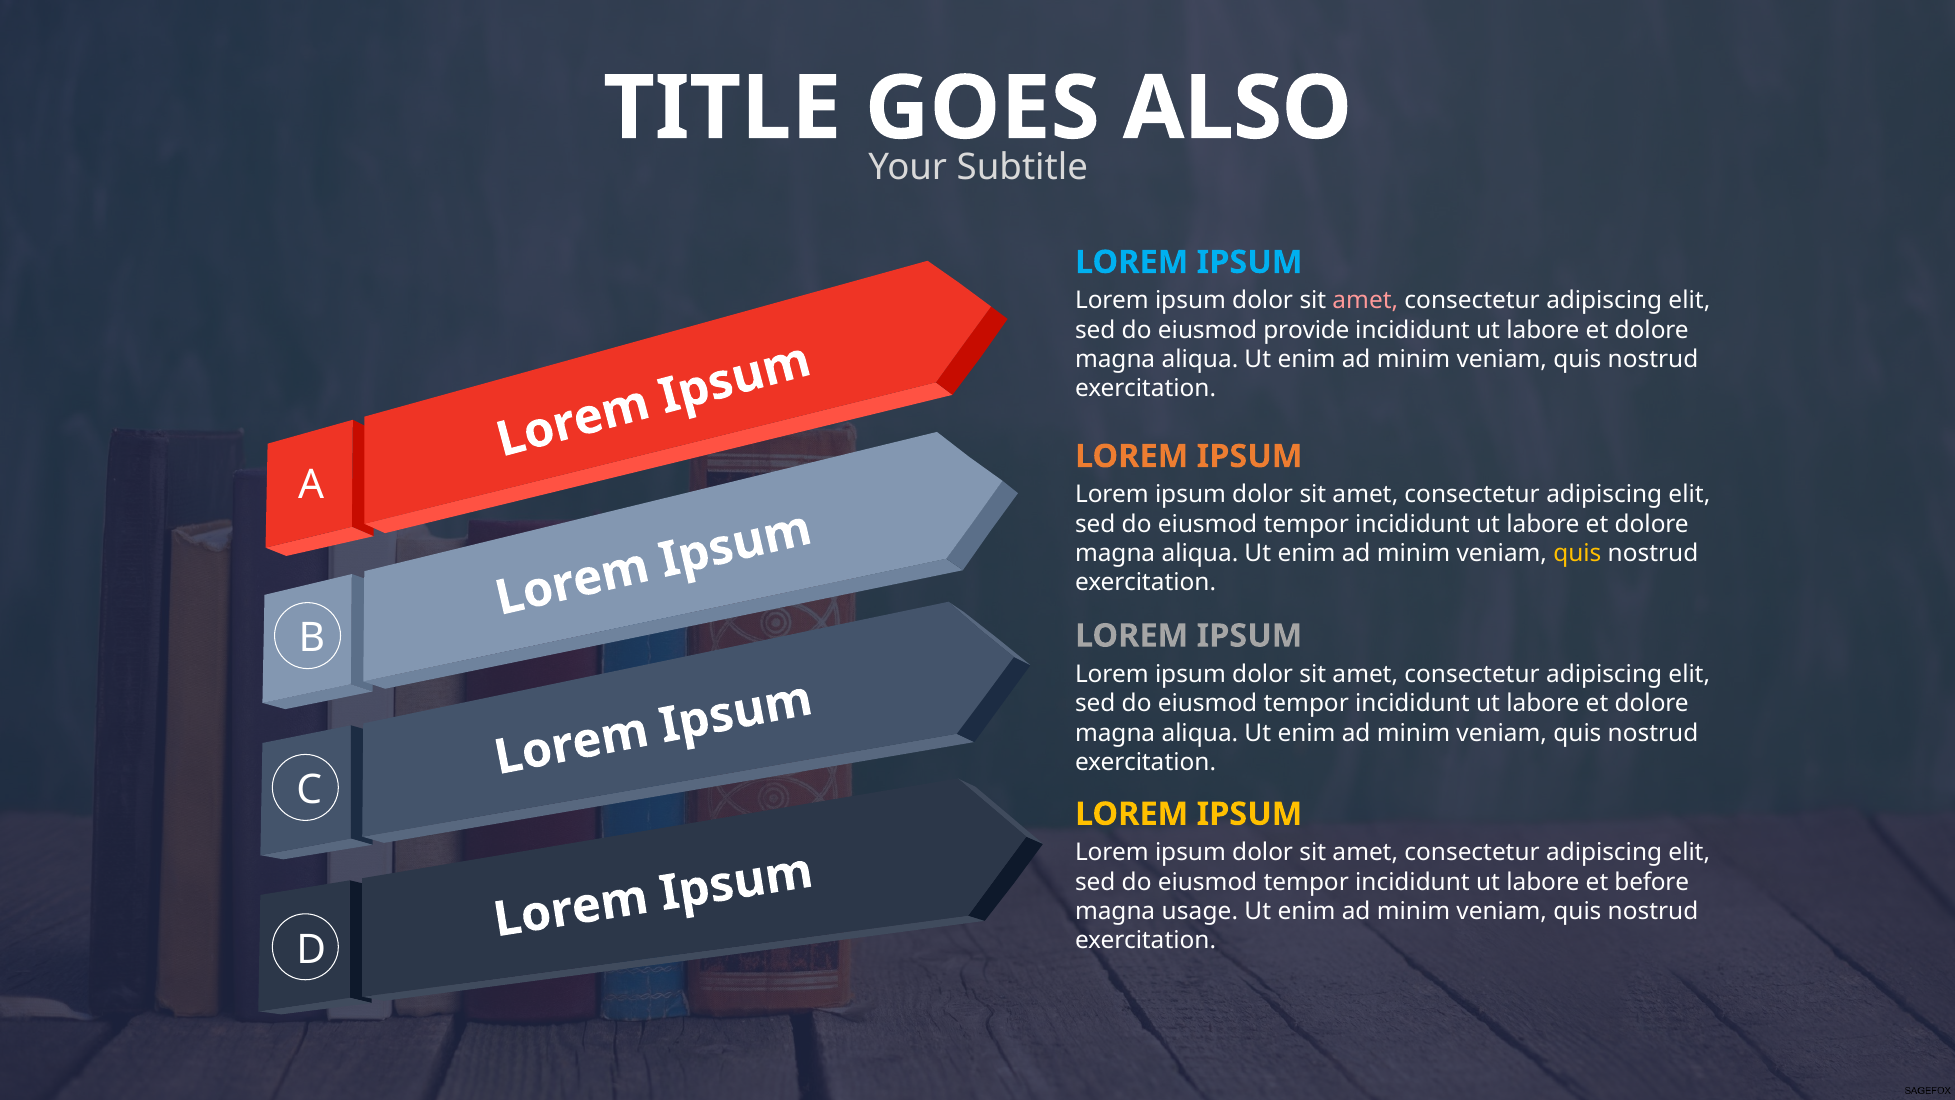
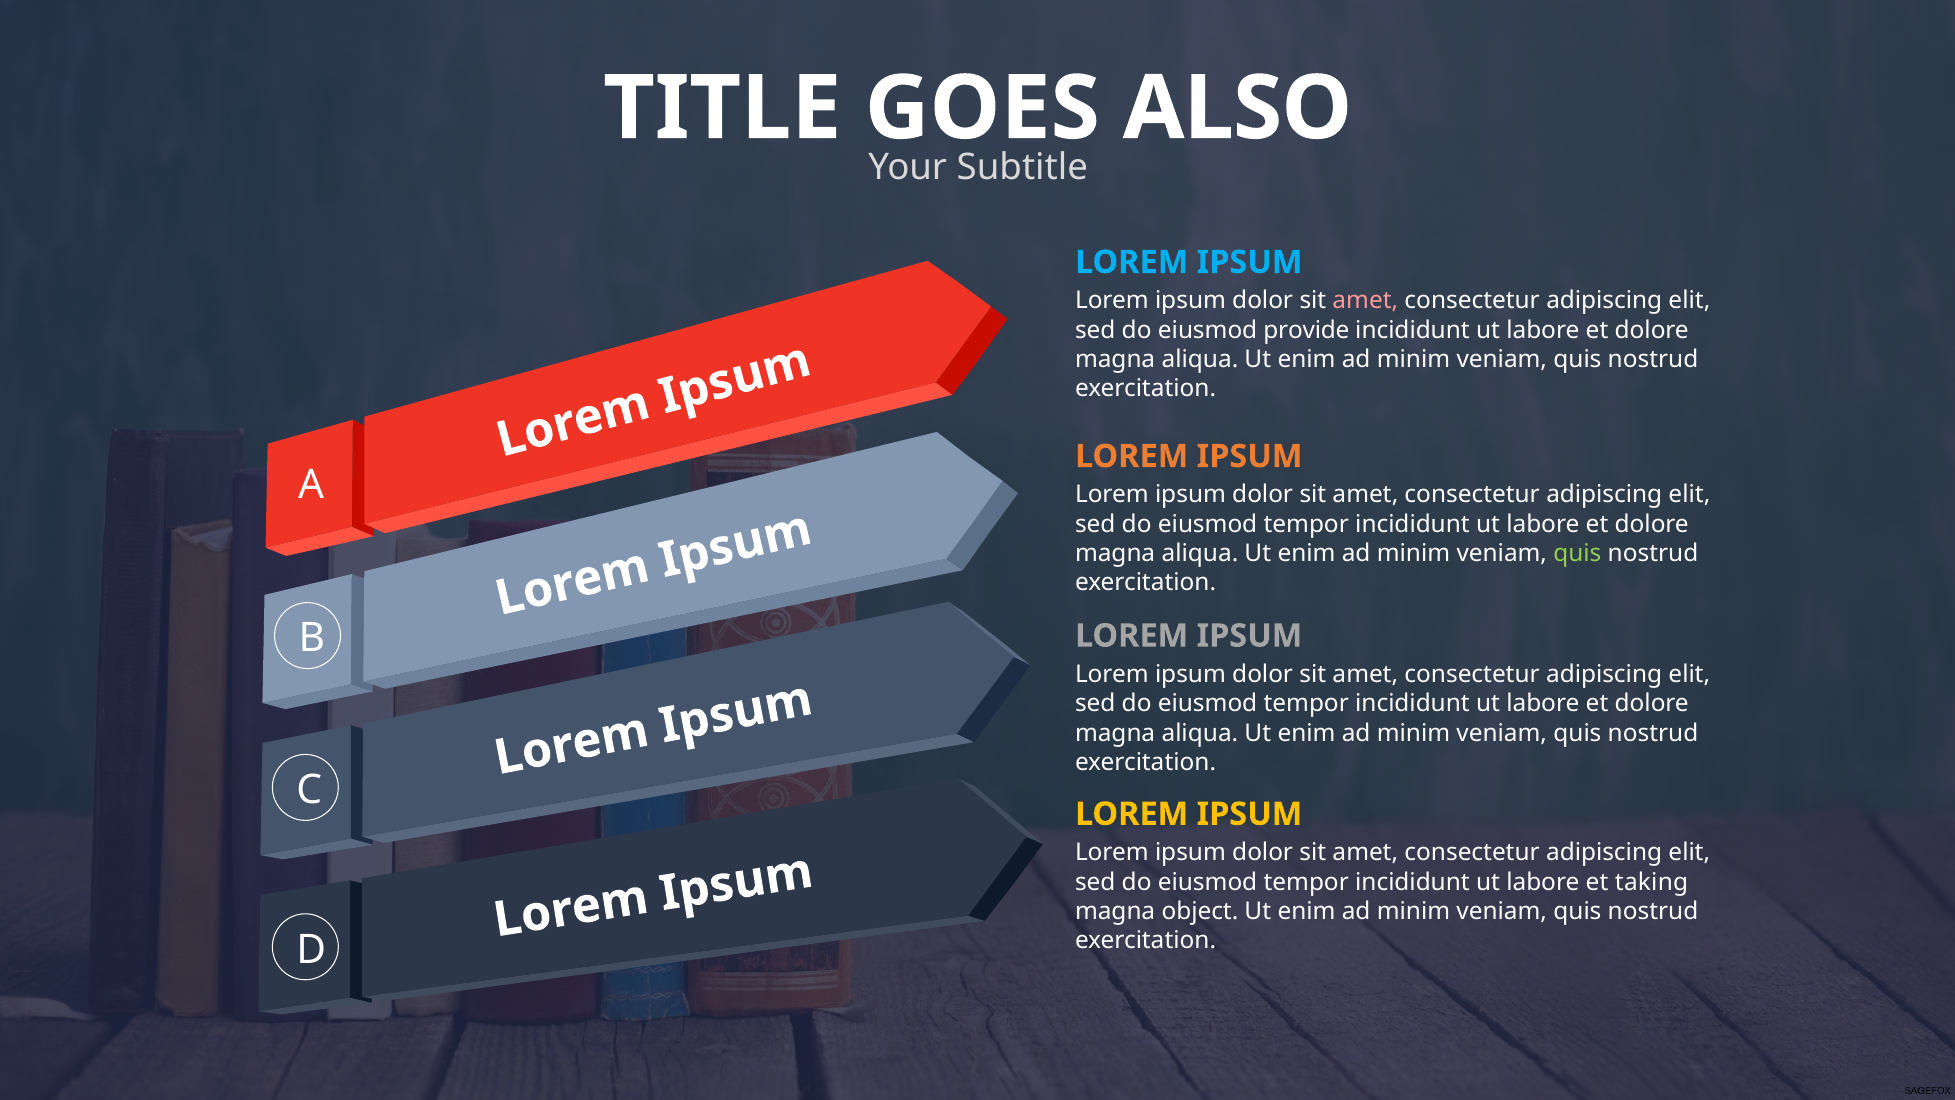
quis at (1577, 553) colour: yellow -> light green
before: before -> taking
usage: usage -> object
